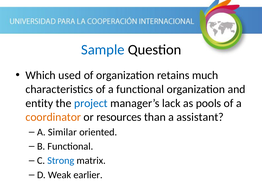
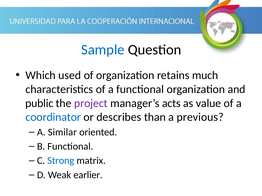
entity: entity -> public
project colour: blue -> purple
lack: lack -> acts
pools: pools -> value
coordinator colour: orange -> blue
resources: resources -> describes
assistant: assistant -> previous
